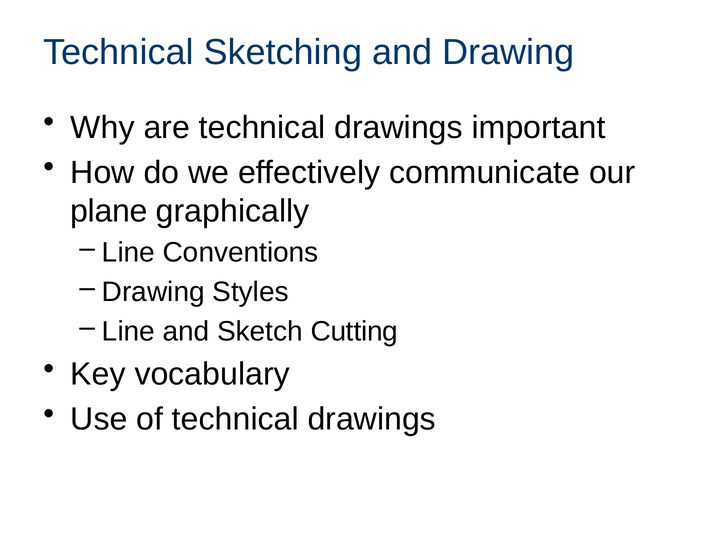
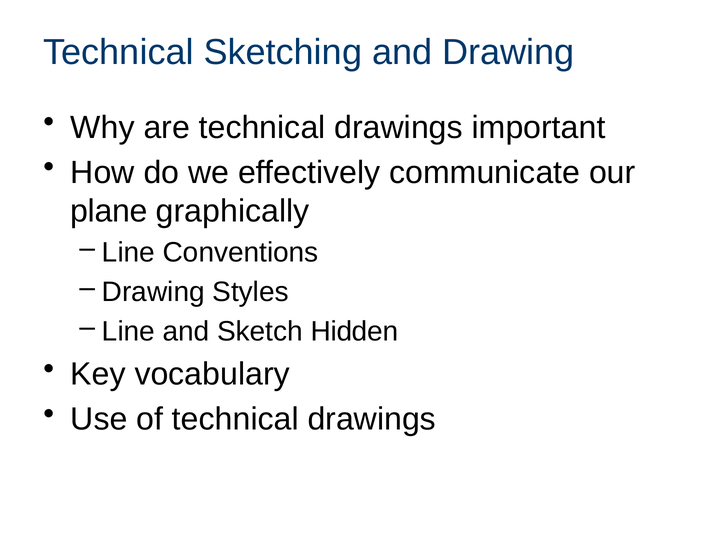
Cutting: Cutting -> Hidden
